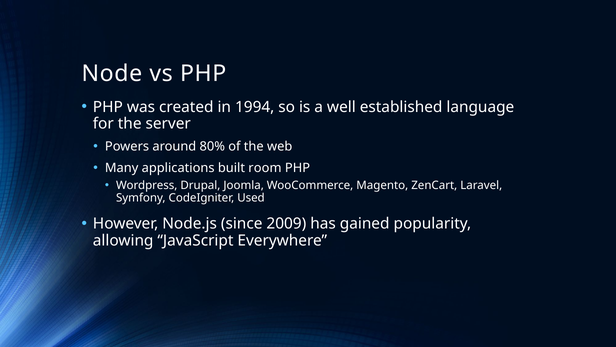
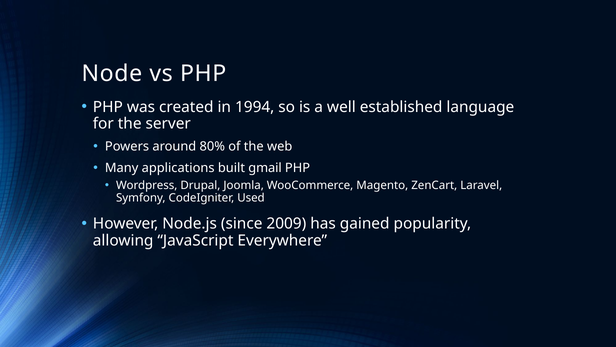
room: room -> gmail
